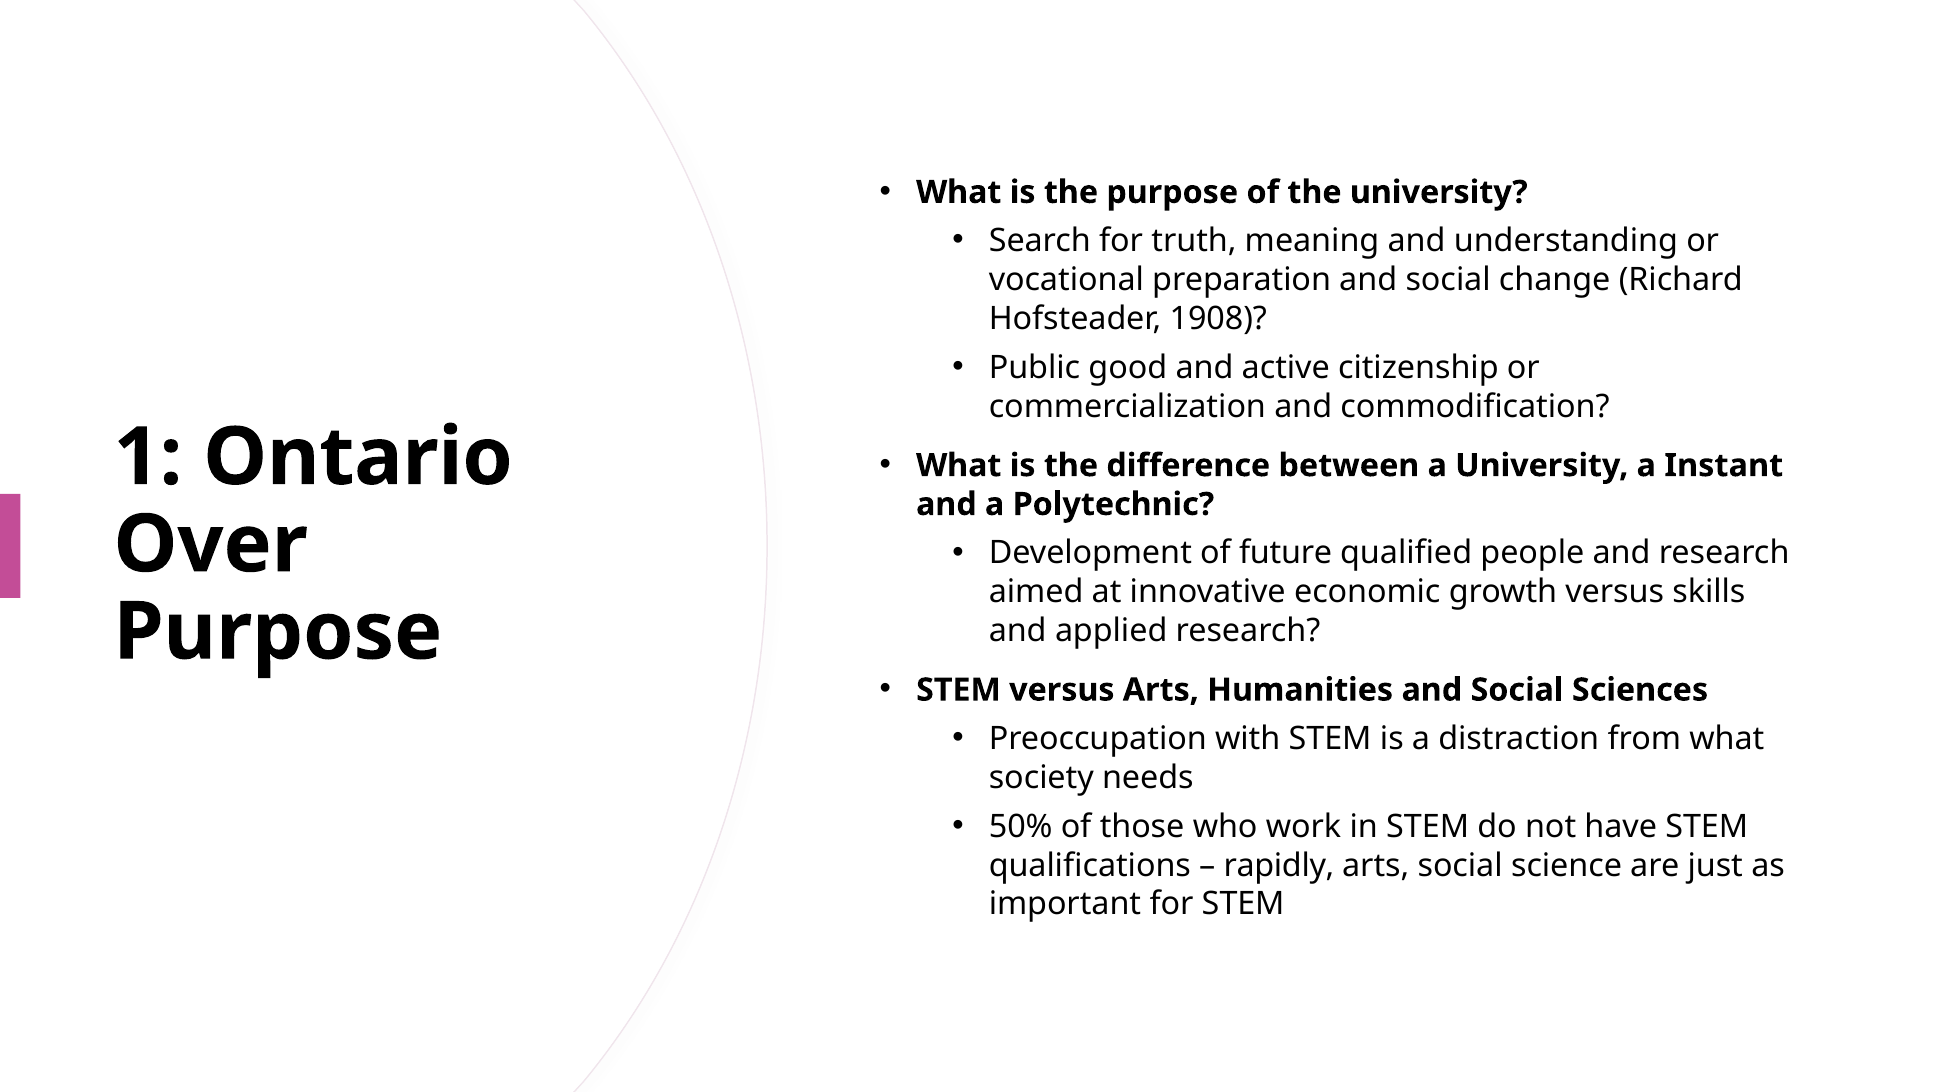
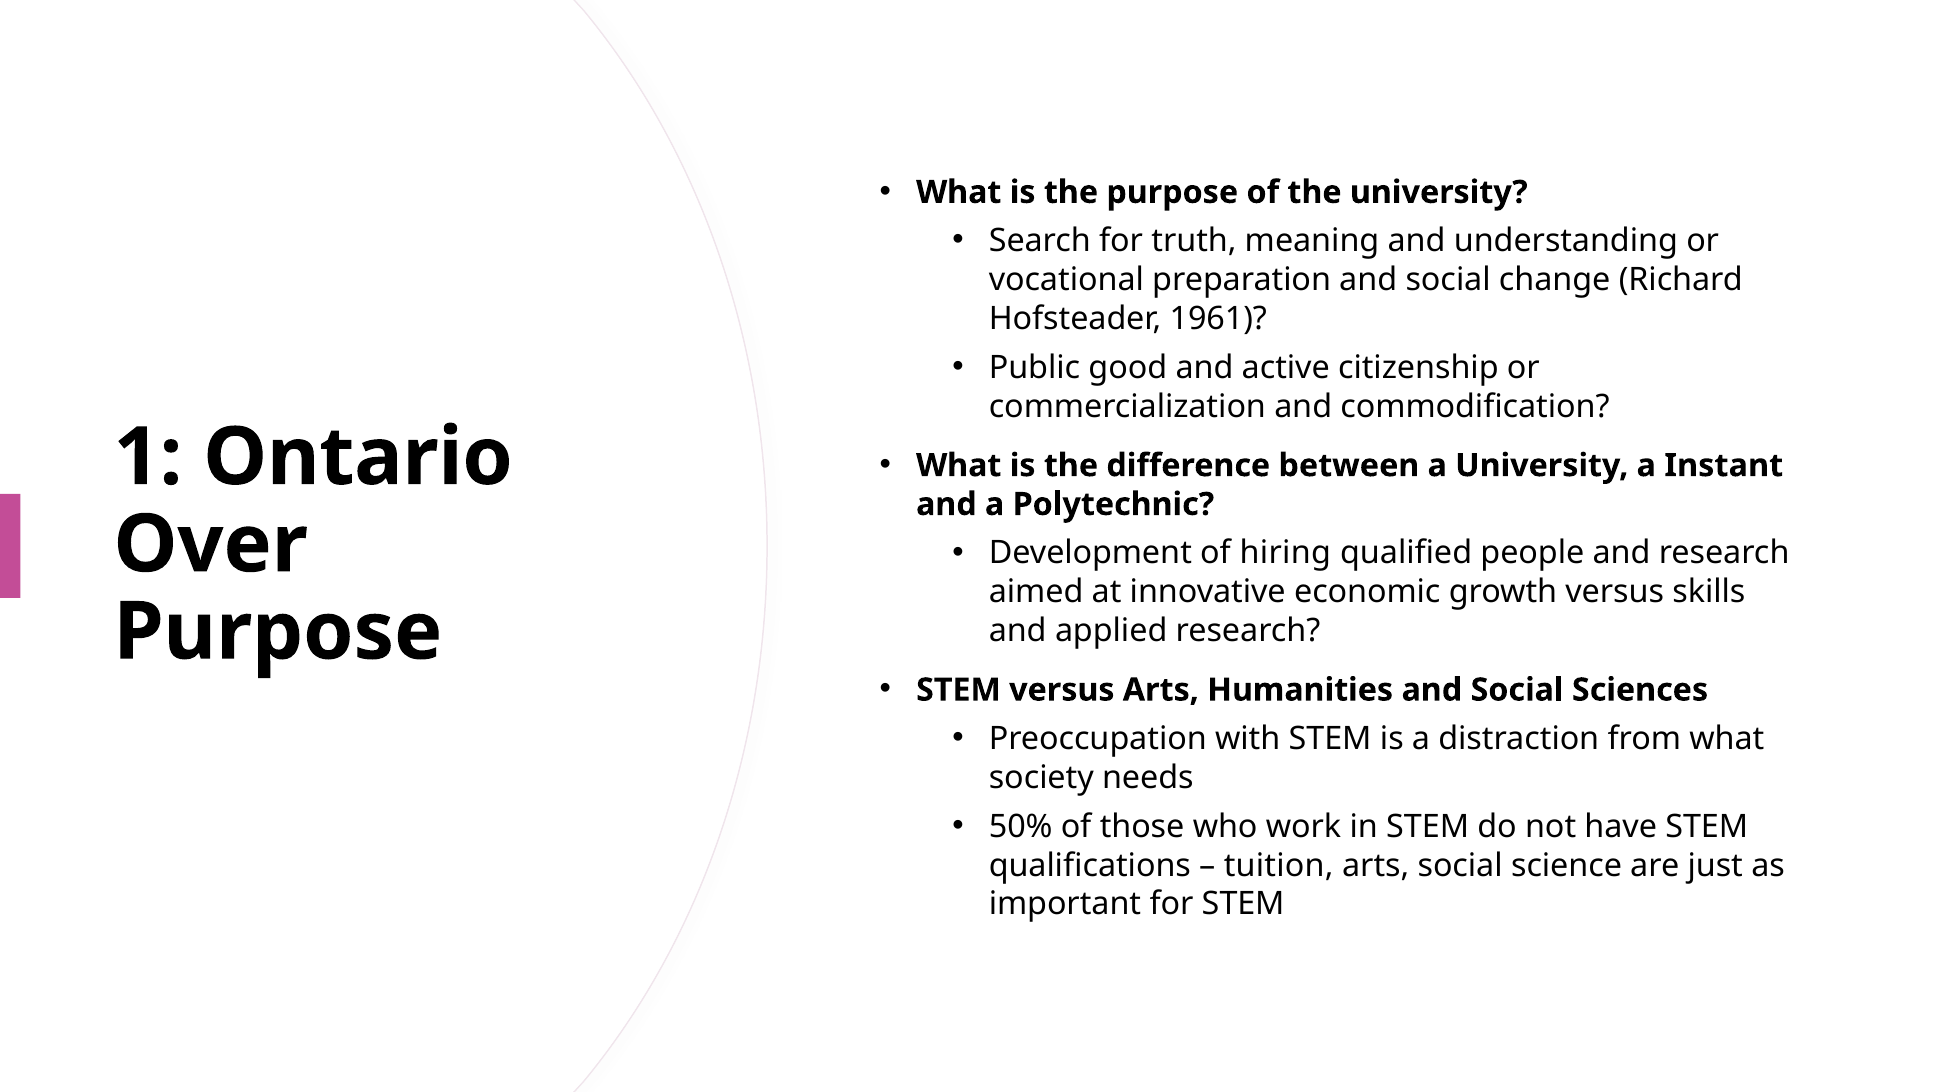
1908: 1908 -> 1961
future: future -> hiring
rapidly: rapidly -> tuition
